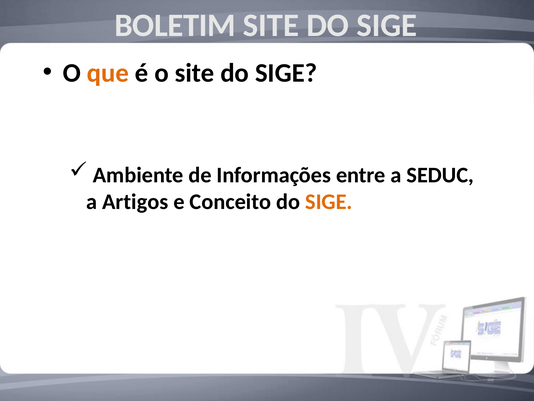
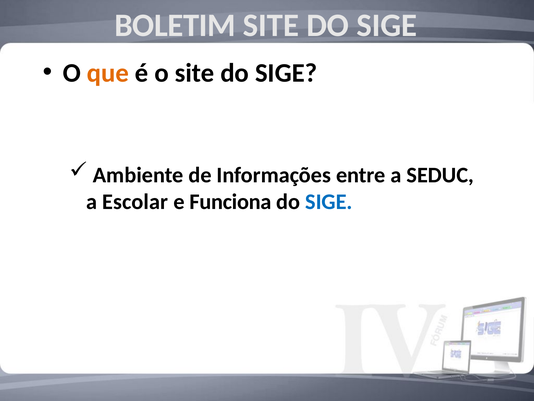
Artigos: Artigos -> Escolar
Conceito: Conceito -> Funciona
SIGE at (329, 202) colour: orange -> blue
